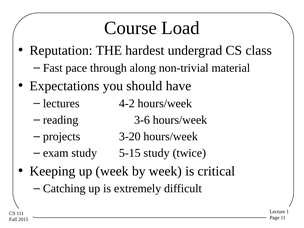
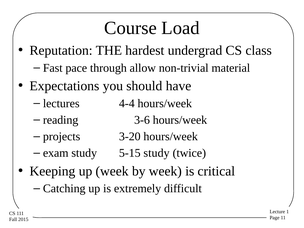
along: along -> allow
4-2: 4-2 -> 4-4
